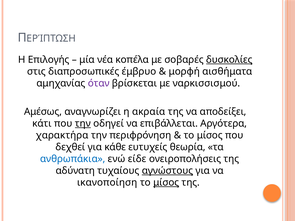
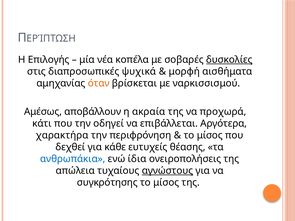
έμβρυο: έμβρυο -> ψυχικά
όταν colour: purple -> orange
αναγνωρίζει: αναγνωρίζει -> αποβάλλουν
αποδείξει: αποδείξει -> προχωρά
την at (83, 124) underline: present -> none
θεωρία: θεωρία -> θέασης
είδε: είδε -> ίδια
αδύνατη: αδύνατη -> απώλεια
ικανοποίηση: ικανοποίηση -> συγκρότησης
μίσος at (166, 183) underline: present -> none
